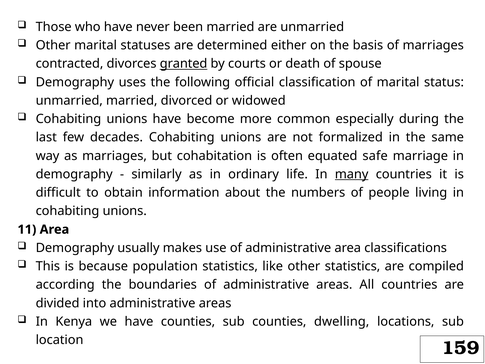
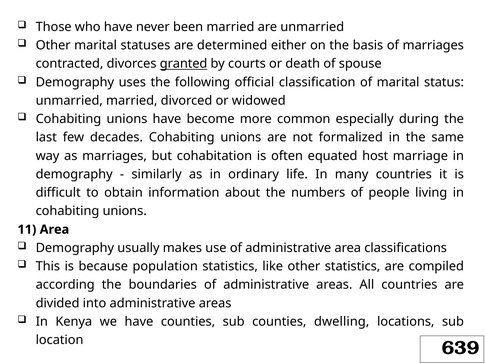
safe: safe -> host
many underline: present -> none
159: 159 -> 639
